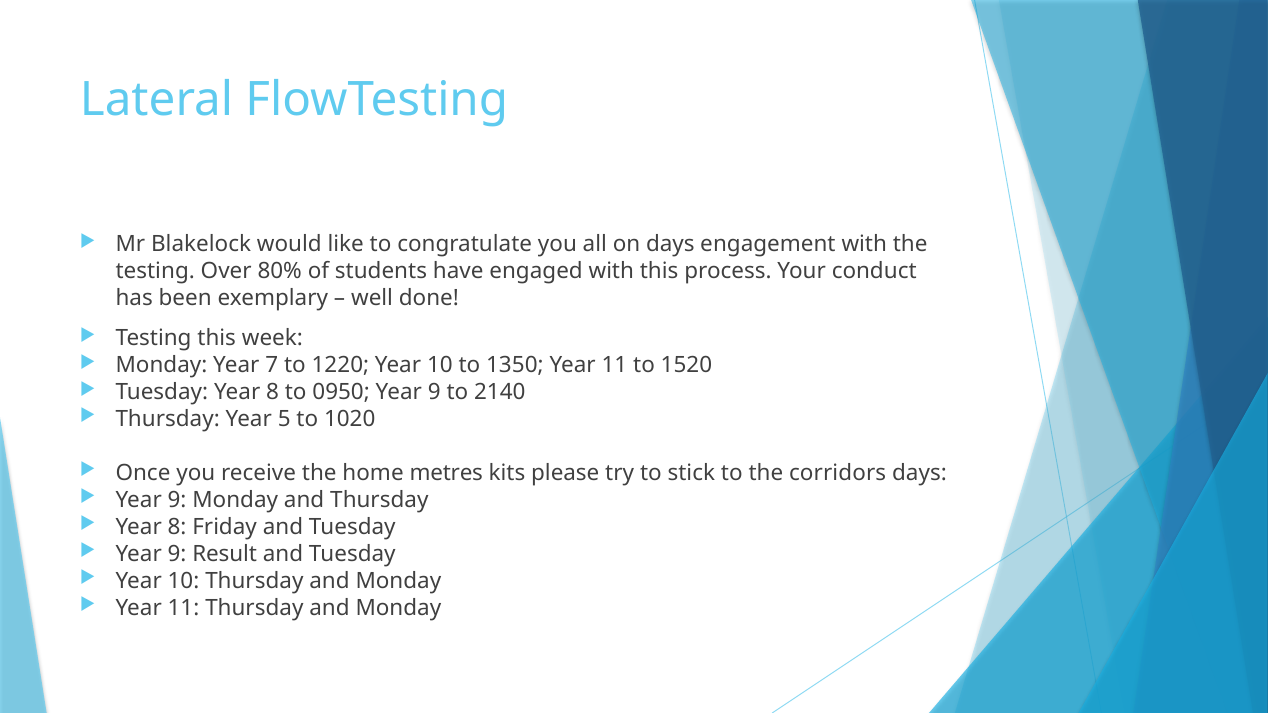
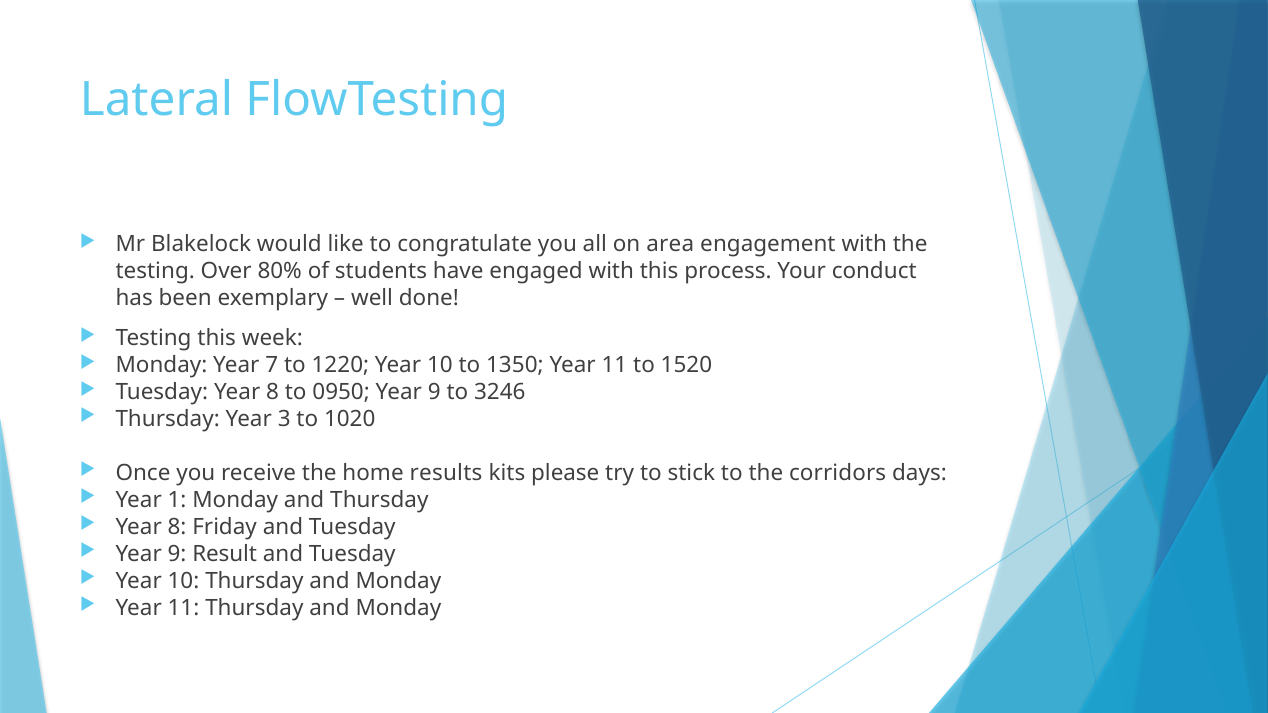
on days: days -> area
2140: 2140 -> 3246
5: 5 -> 3
metres: metres -> results
9 at (177, 500): 9 -> 1
